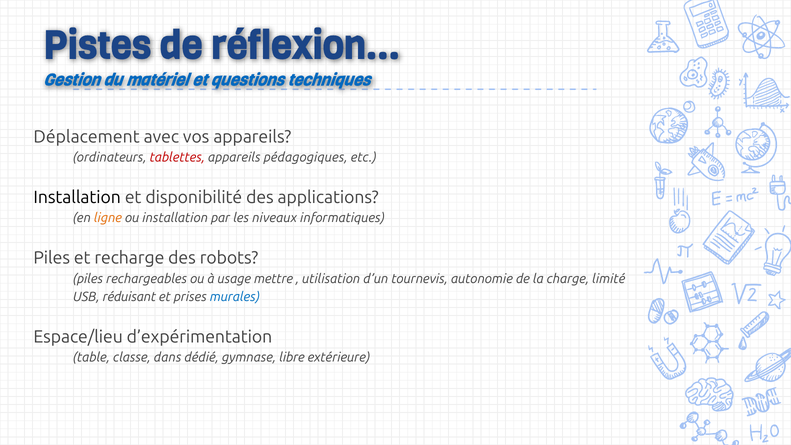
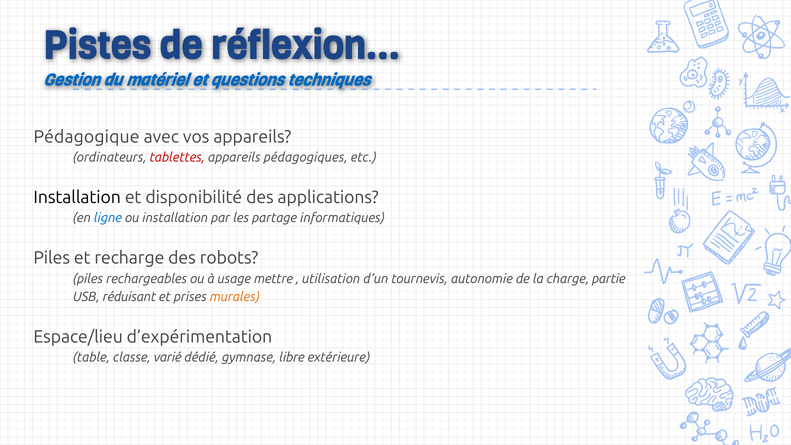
Déplacement: Déplacement -> Pédagogique
ligne colour: orange -> blue
niveaux: niveaux -> partage
limité: limité -> partie
murales colour: blue -> orange
dans: dans -> varié
